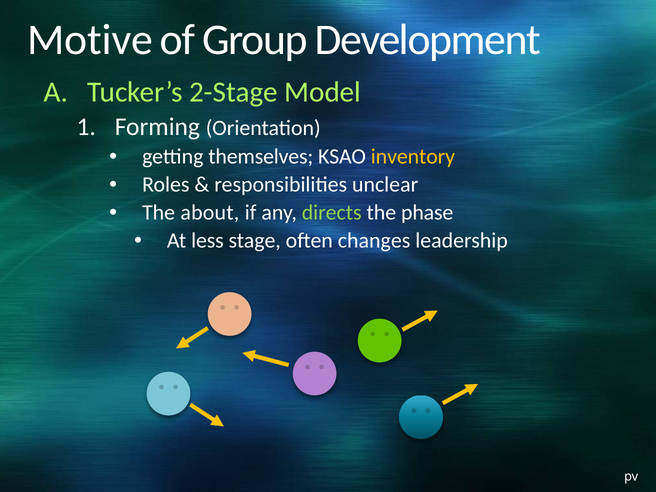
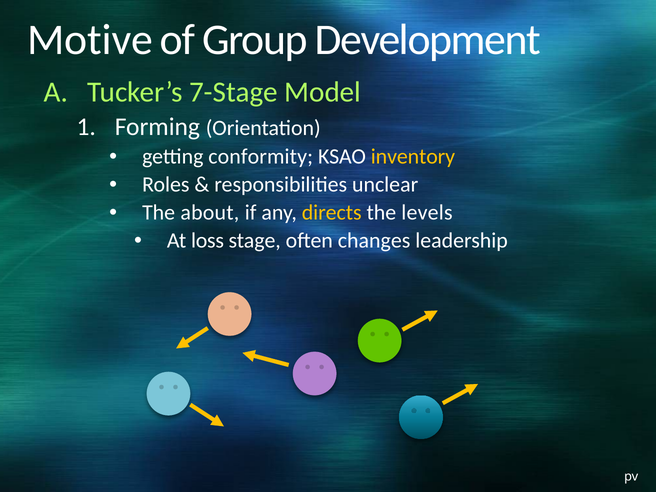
2-Stage: 2-Stage -> 7-Stage
themselves: themselves -> conformity
directs colour: light green -> yellow
phase: phase -> levels
less: less -> loss
